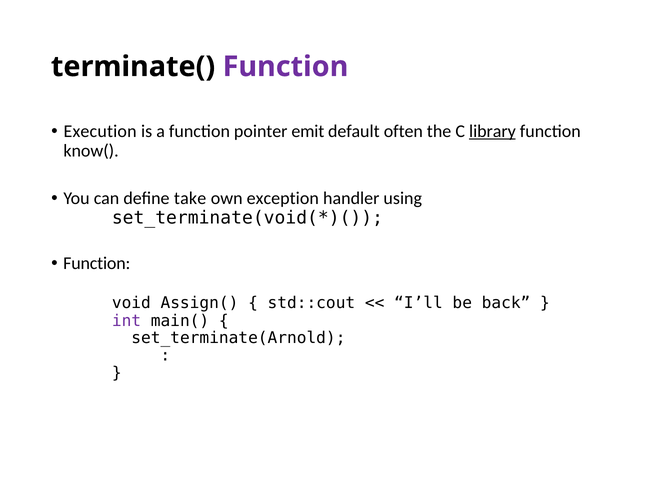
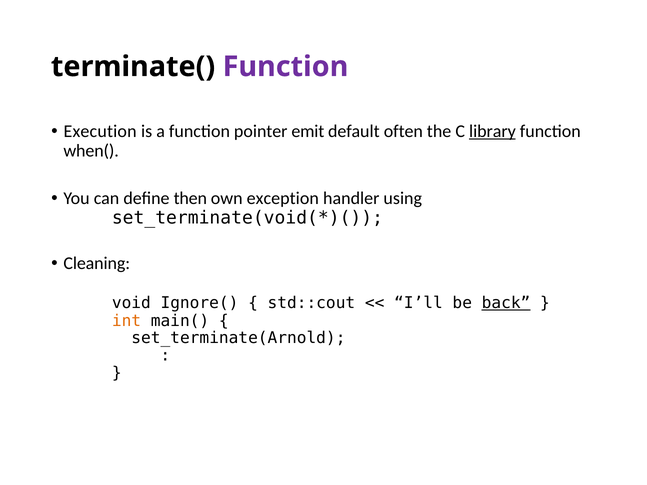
know(: know( -> when(
take: take -> then
Function at (97, 264): Function -> Cleaning
Assign(: Assign( -> Ignore(
back underline: none -> present
int colour: purple -> orange
